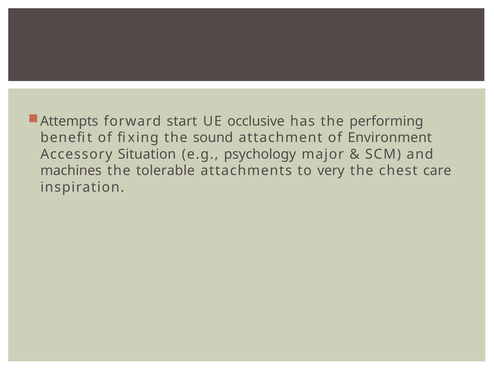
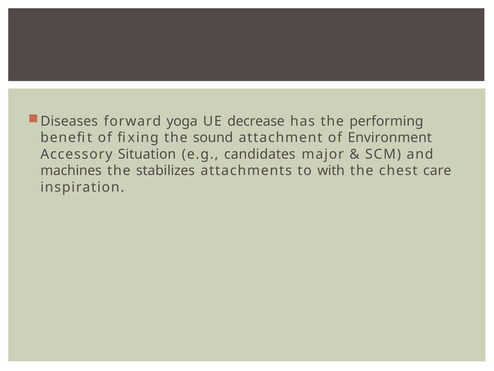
Attempts: Attempts -> Diseases
start: start -> yoga
occlusive: occlusive -> decrease
psychology: psychology -> candidates
tolerable: tolerable -> stabilizes
very: very -> with
